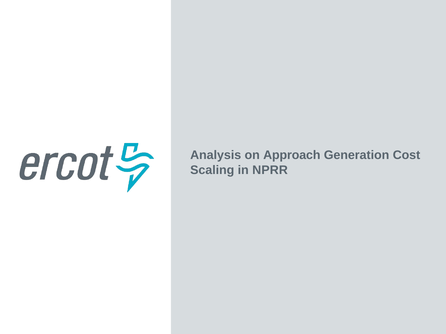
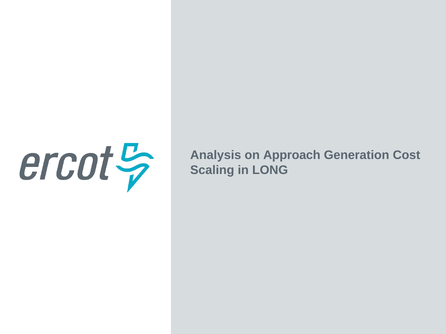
NPRR: NPRR -> LONG
